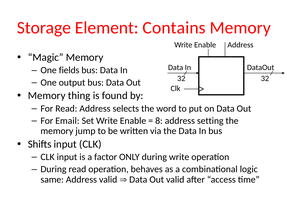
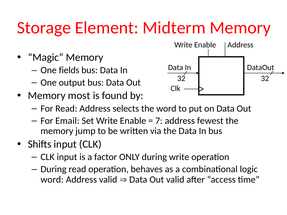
Contains: Contains -> Midterm
thing: thing -> most
8: 8 -> 7
setting: setting -> fewest
same at (52, 180): same -> word
